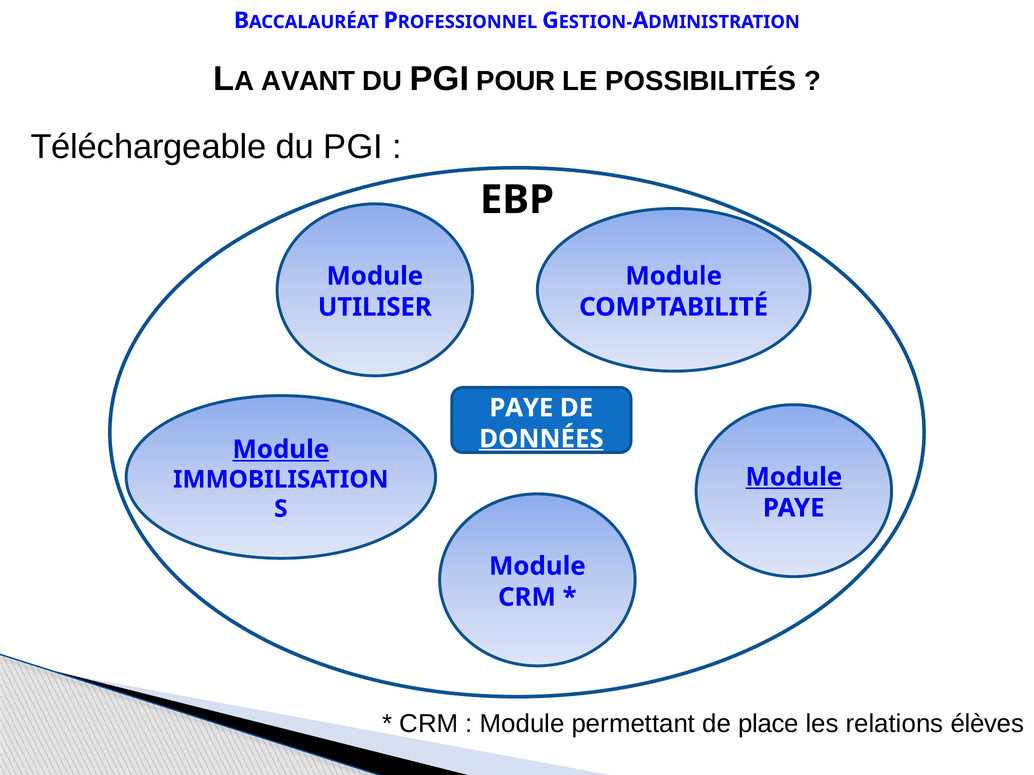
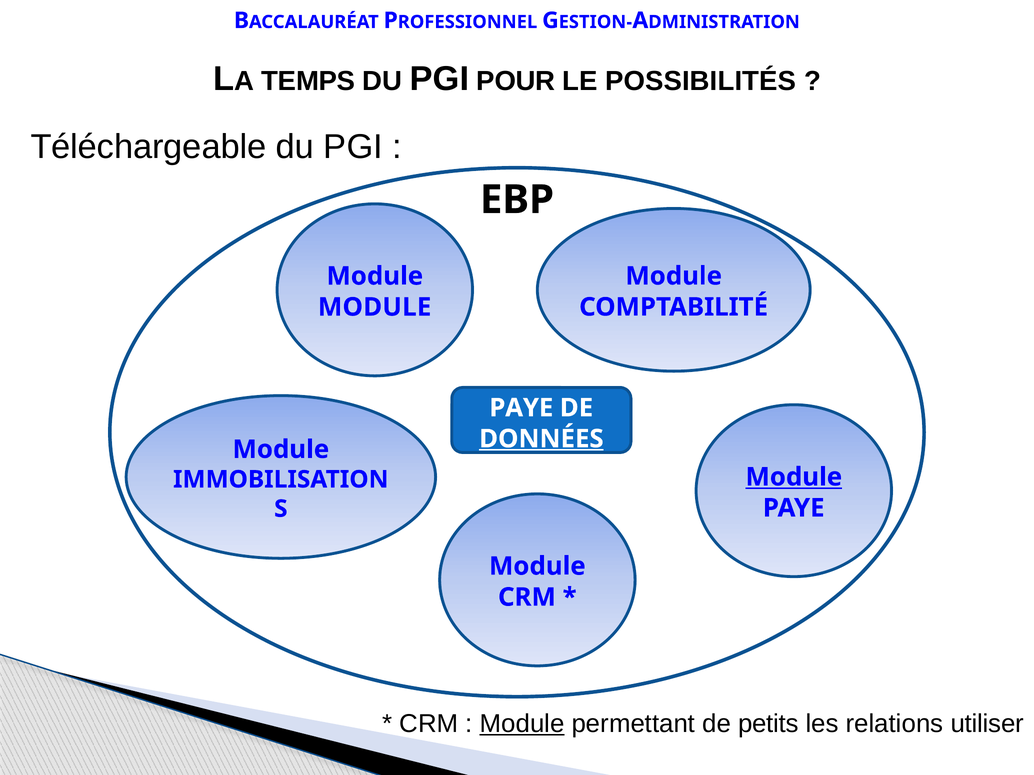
AVANT: AVANT -> TEMPS
UTILISER at (375, 307): UTILISER -> MODULE
Module at (281, 450) underline: present -> none
Module at (522, 724) underline: none -> present
place: place -> petits
élèves: élèves -> utiliser
